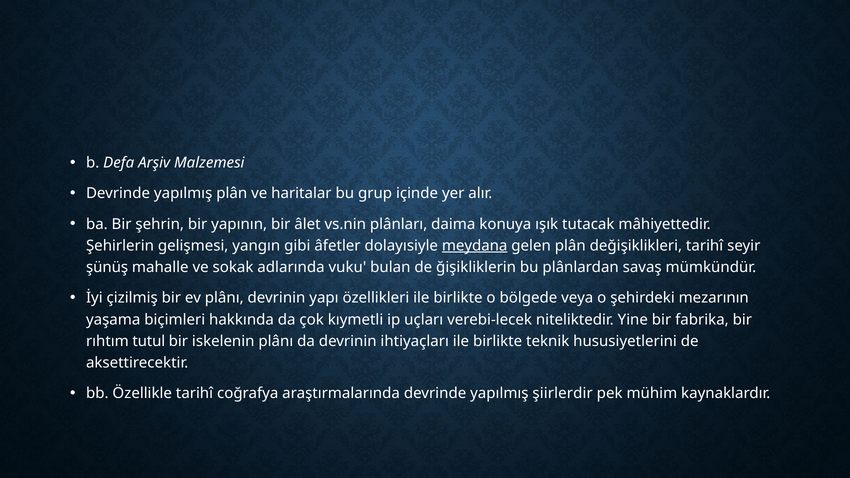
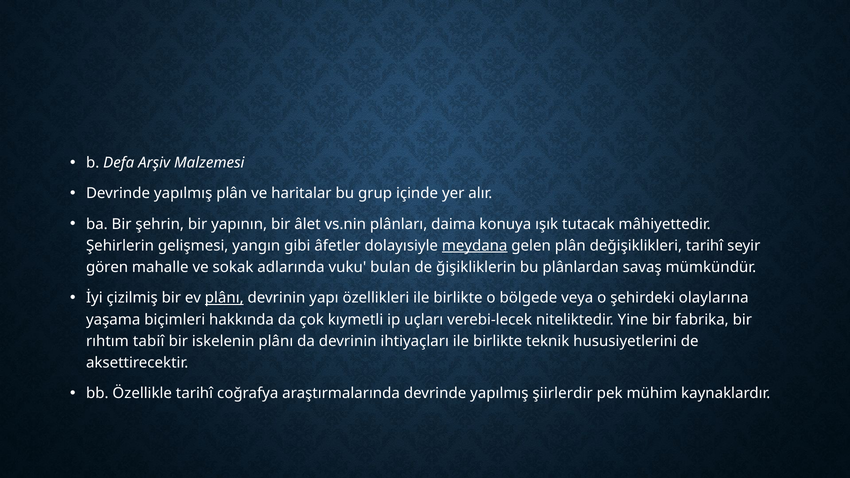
şünüş: şünüş -> gören
plânı at (224, 298) underline: none -> present
mezarının: mezarının -> olaylarına
tutul: tutul -> tabiî
